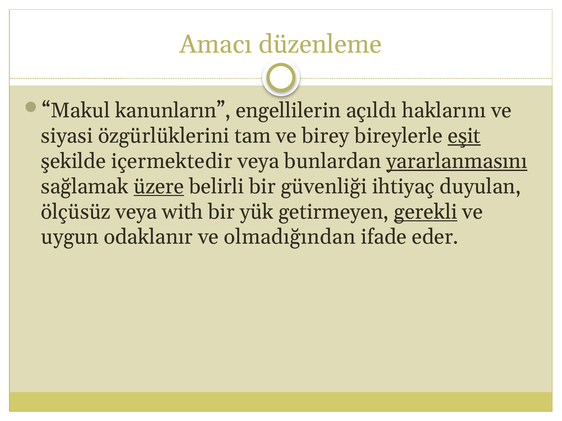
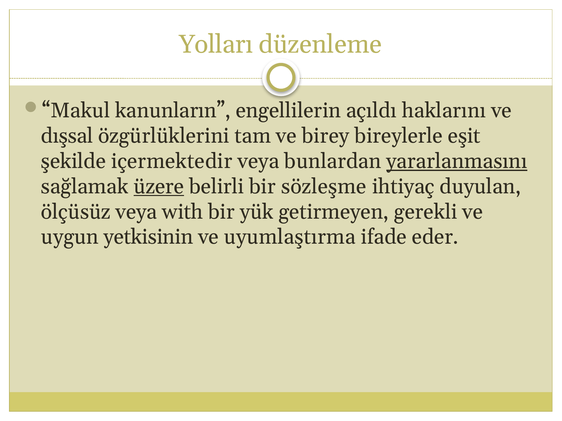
Amacı: Amacı -> Yolları
siyasi: siyasi -> dışsal
eşit underline: present -> none
güvenliği: güvenliği -> sözleşme
gerekli underline: present -> none
odaklanır: odaklanır -> yetkisinin
olmadığından: olmadığından -> uyumlaştırma
